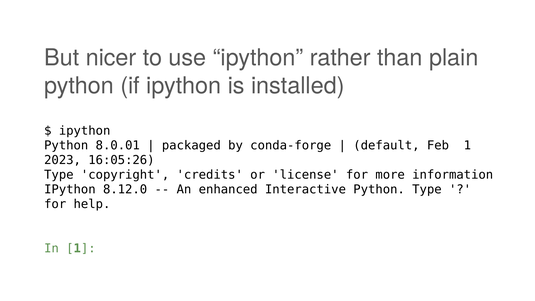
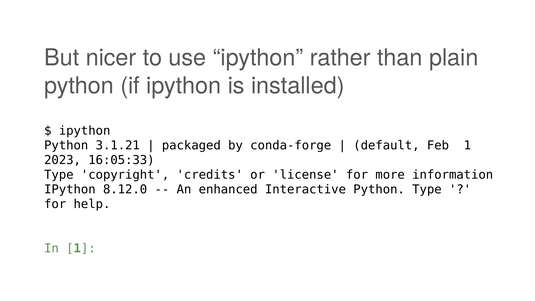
8.0.01: 8.0.01 -> 3.1.21
16:05:26: 16:05:26 -> 16:05:33
